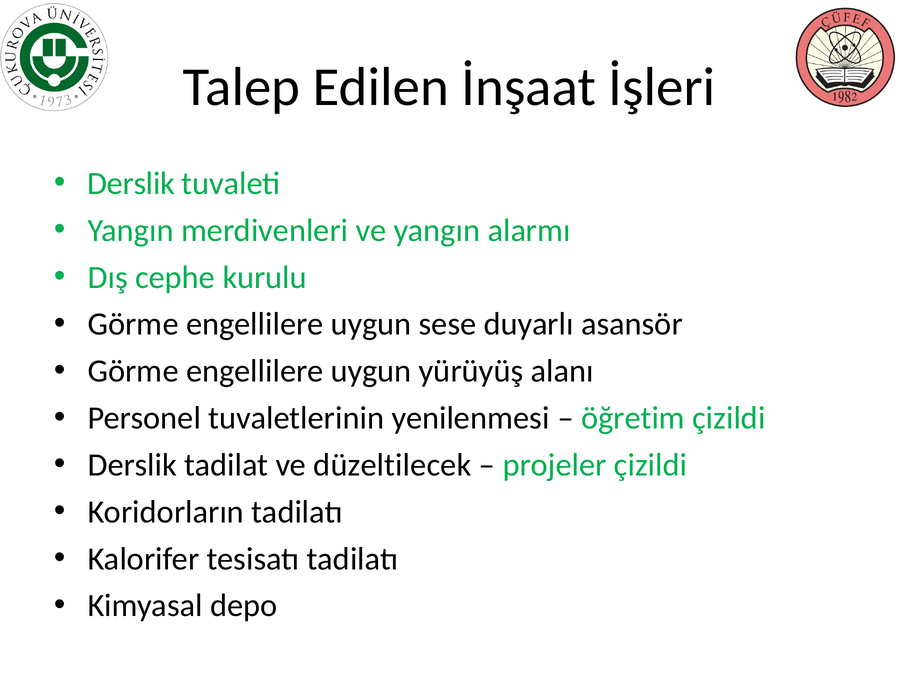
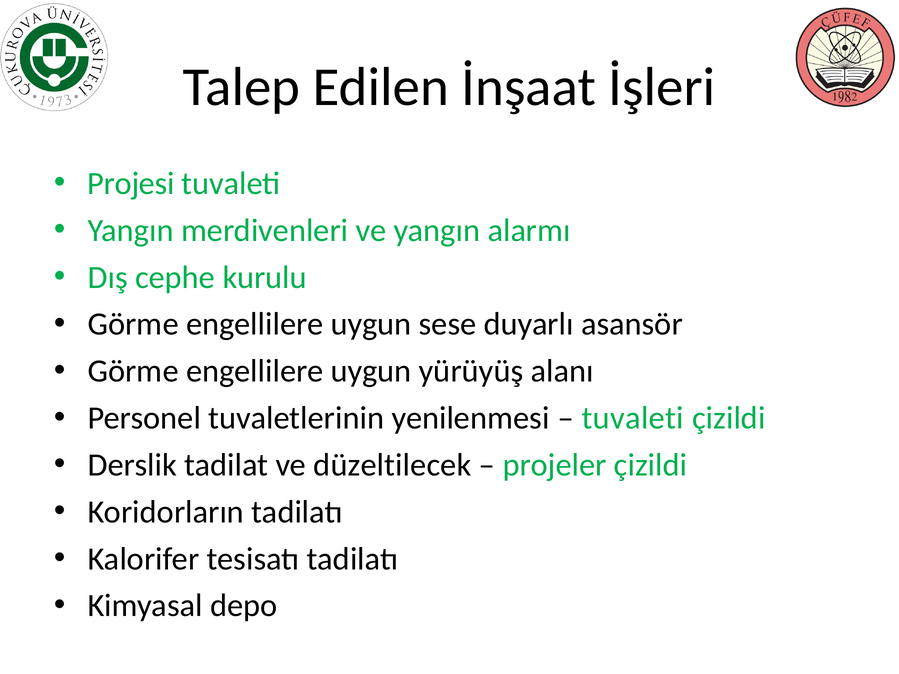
Derslik at (131, 184): Derslik -> Projesi
öğretim at (633, 418): öğretim -> tuvaleti
